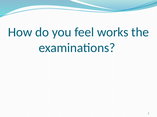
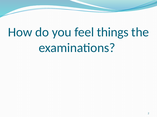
works: works -> things
